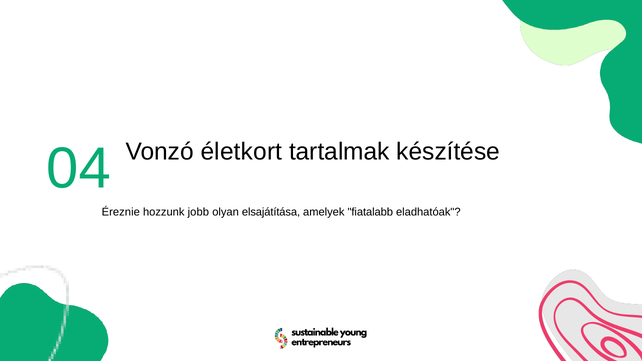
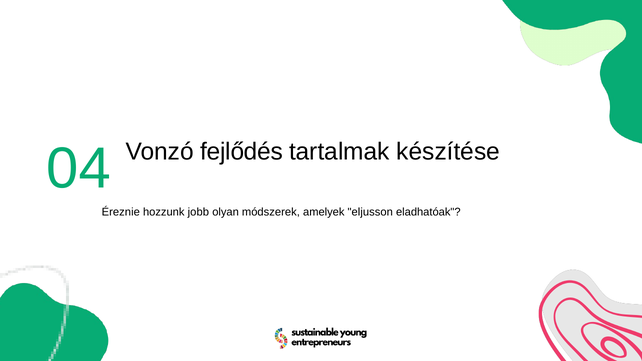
életkort: életkort -> fejlődés
elsajátítása: elsajátítása -> módszerek
fiatalabb: fiatalabb -> eljusson
